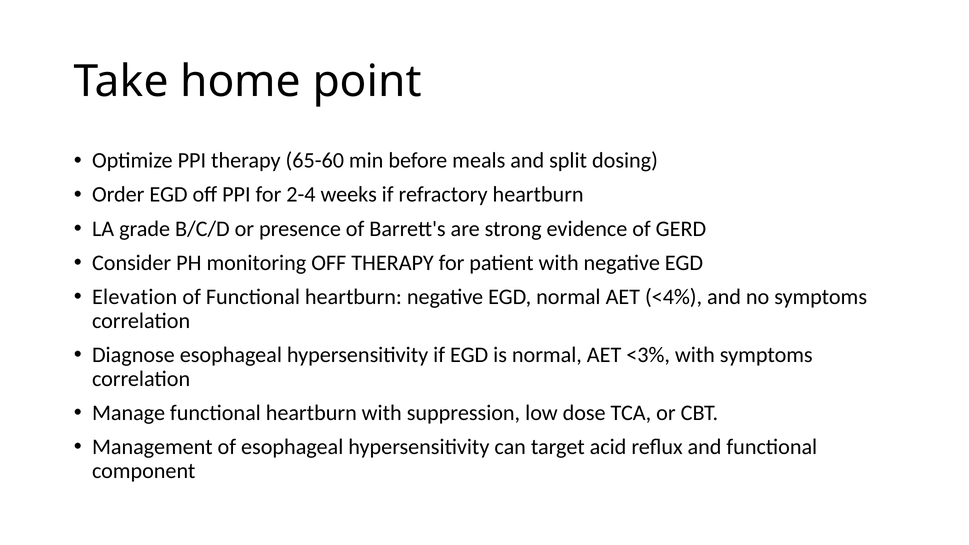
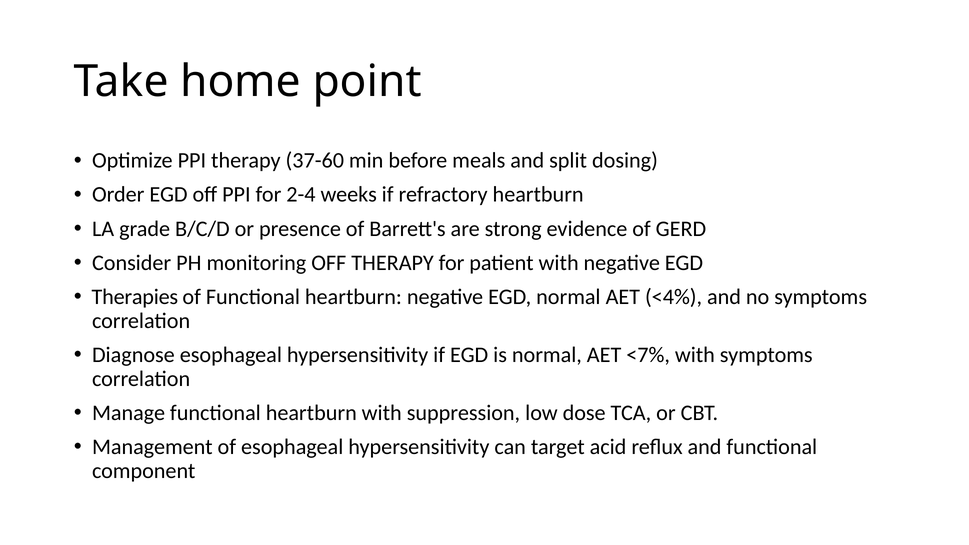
65-60: 65-60 -> 37-60
Elevation: Elevation -> Therapies
<3%: <3% -> <7%
